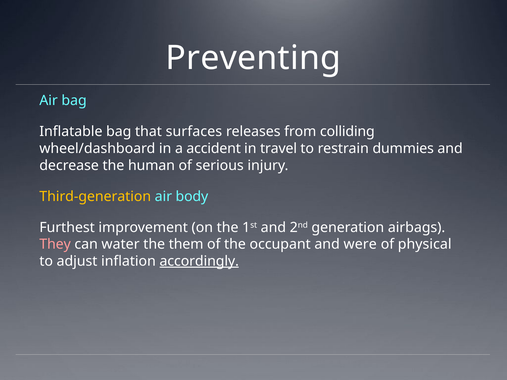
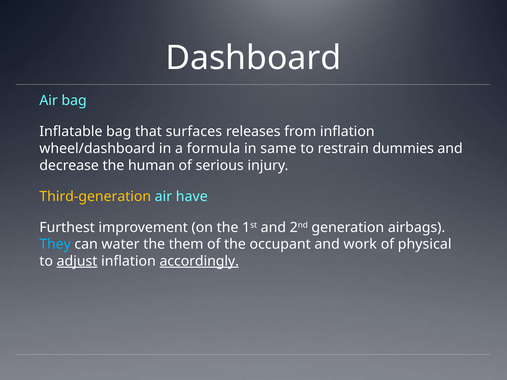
Preventing: Preventing -> Dashboard
from colliding: colliding -> inflation
accident: accident -> formula
travel: travel -> same
body: body -> have
They colour: pink -> light blue
were: were -> work
adjust underline: none -> present
